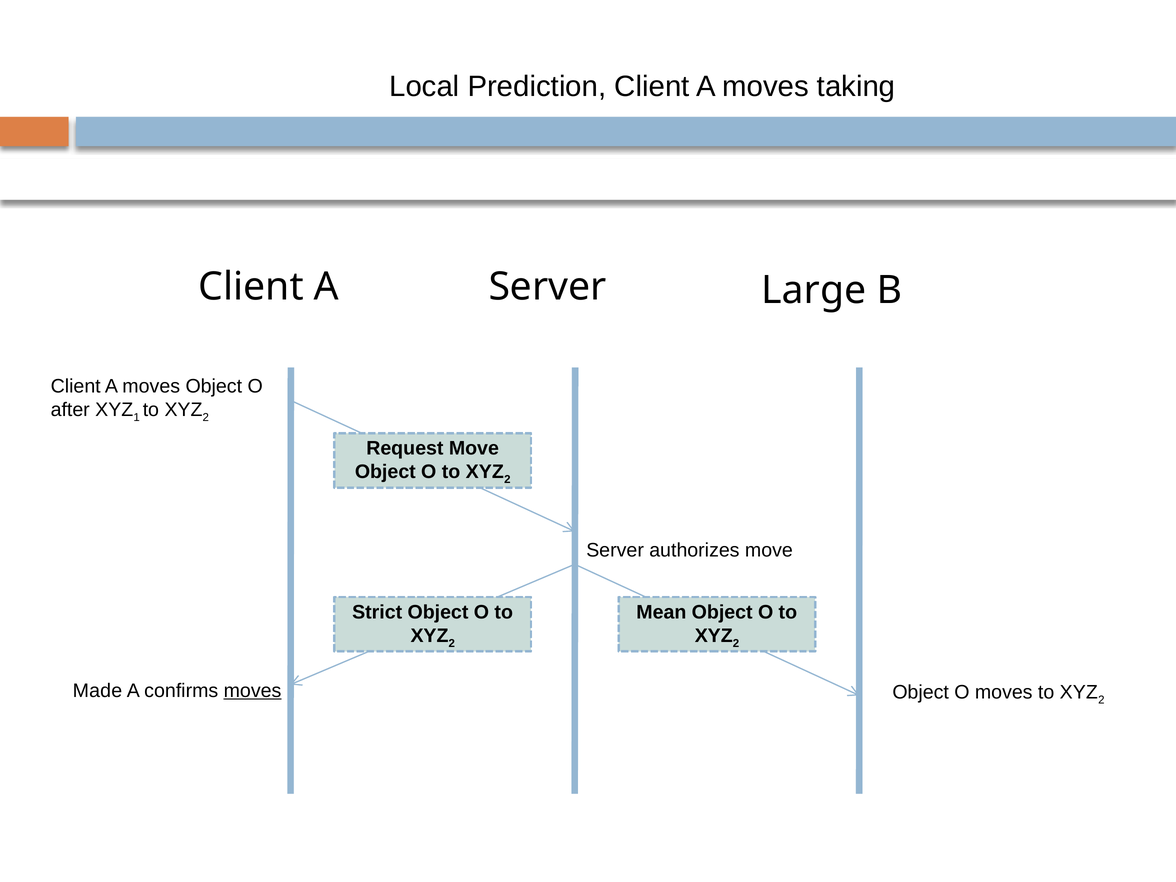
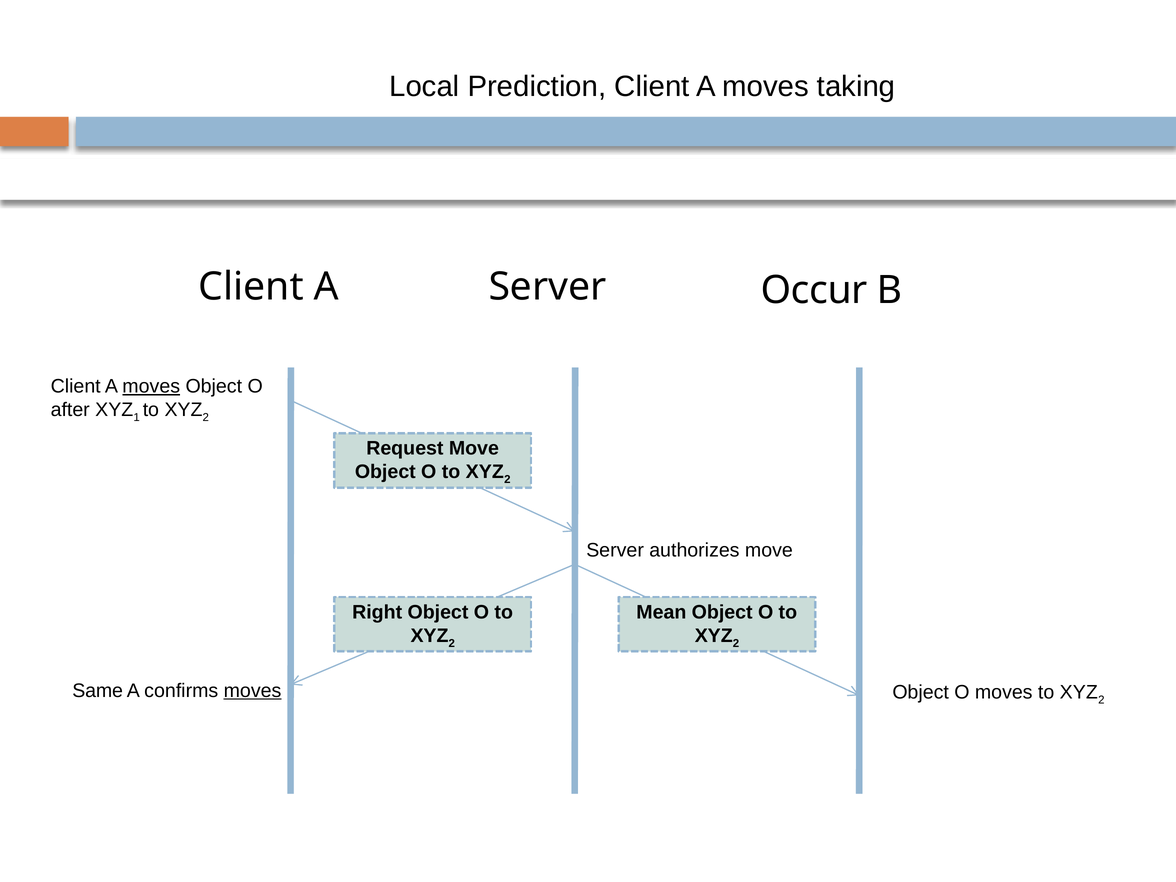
Large: Large -> Occur
moves at (151, 386) underline: none -> present
Strict: Strict -> Right
Made: Made -> Same
